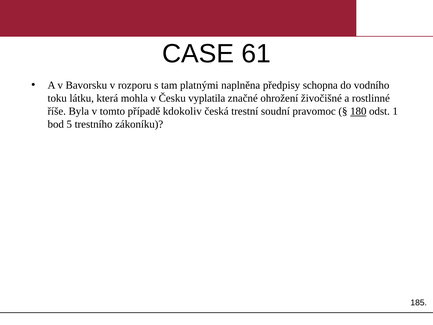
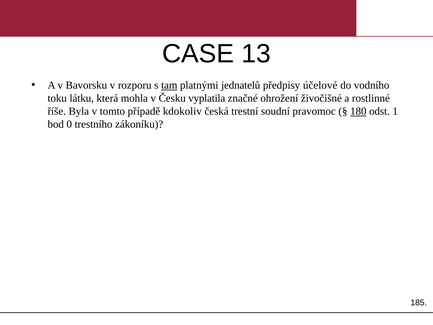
61: 61 -> 13
tam underline: none -> present
naplněna: naplněna -> jednatelů
schopna: schopna -> účelové
5: 5 -> 0
